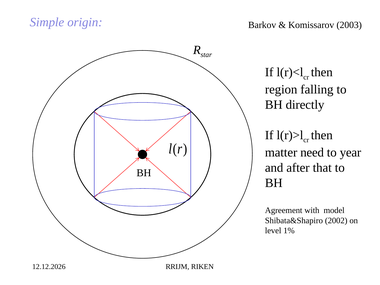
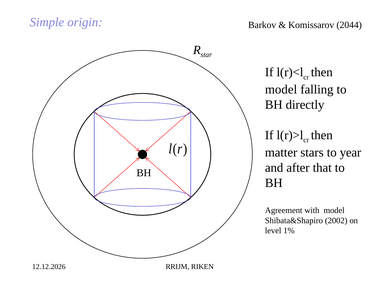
2003: 2003 -> 2044
region at (281, 90): region -> model
need: need -> stars
